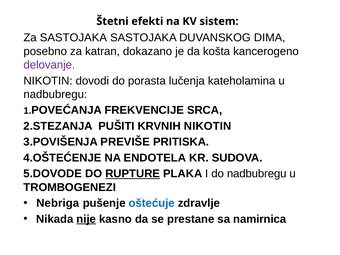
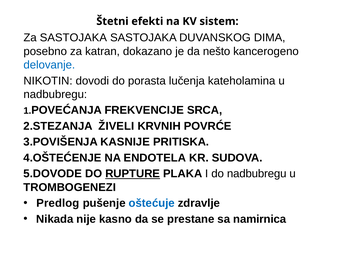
košta: košta -> nešto
delovanje colour: purple -> blue
PUŠITI: PUŠITI -> ŽIVELI
KRVNIH NIKOTIN: NIKOTIN -> POVRĆE
PREVIŠE: PREVIŠE -> KASNIJE
Nebriga: Nebriga -> Predlog
nije underline: present -> none
